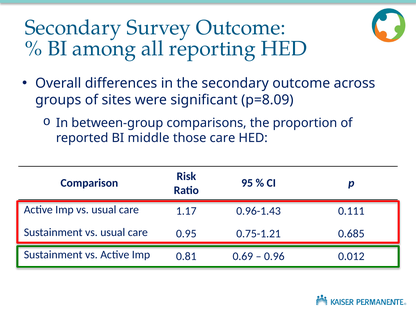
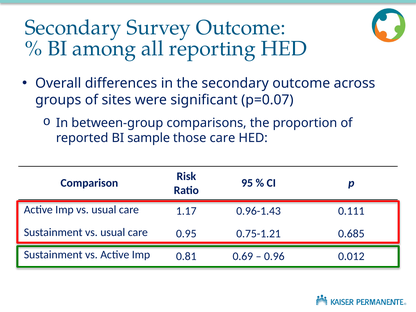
p=8.09: p=8.09 -> p=0.07
middle: middle -> sample
